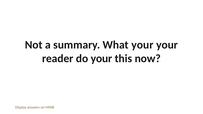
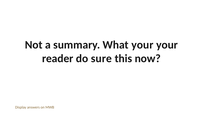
do your: your -> sure
